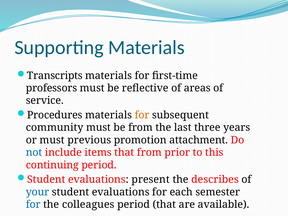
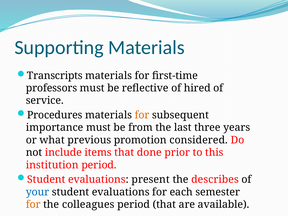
areas: areas -> hired
community: community -> importance
or must: must -> what
attachment: attachment -> considered
not colour: blue -> black
that from: from -> done
continuing: continuing -> institution
for at (33, 204) colour: blue -> orange
